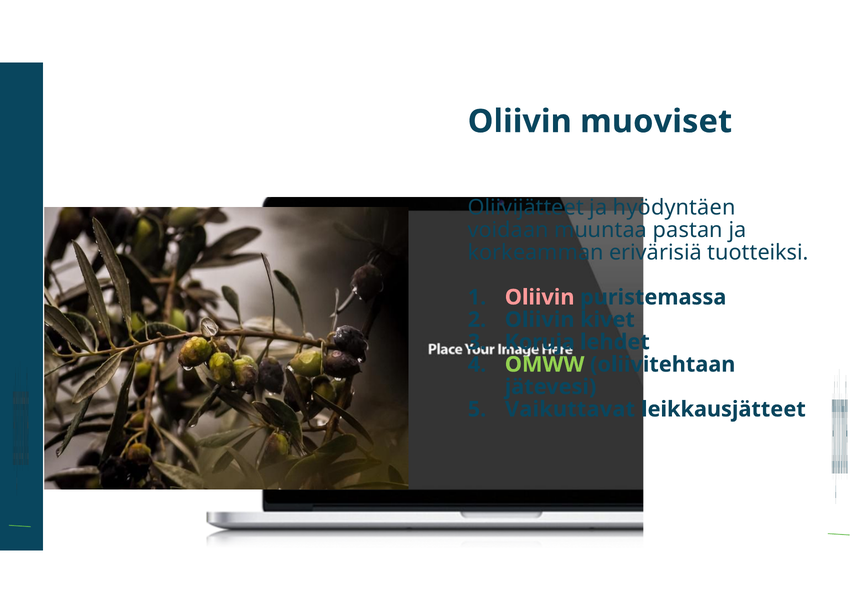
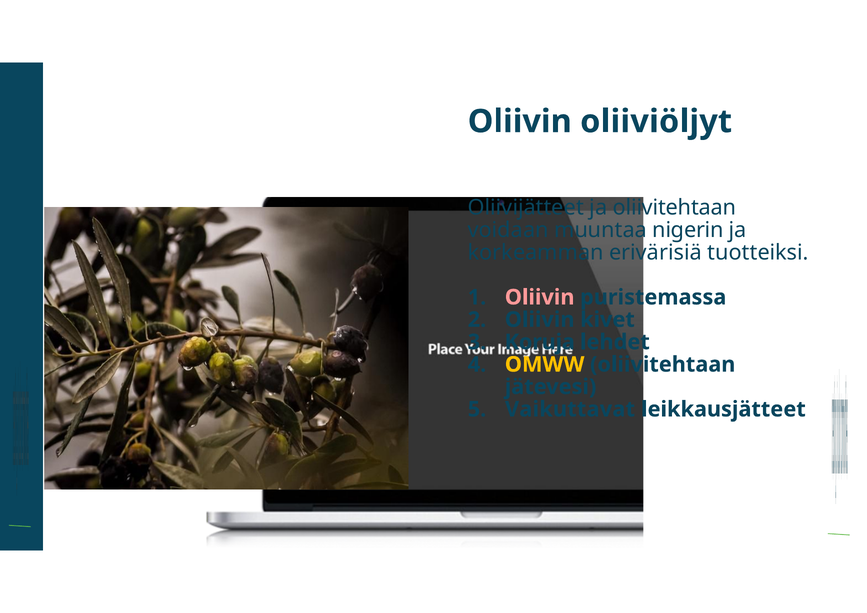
muoviset: muoviset -> oliiviöljyt
ja hyödyntäen: hyödyntäen -> oliivitehtaan
pastan: pastan -> nigerin
OMWW colour: light green -> yellow
